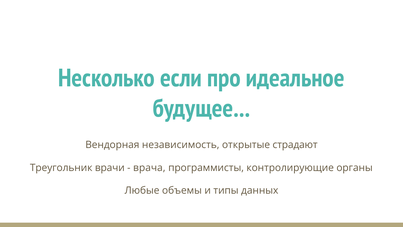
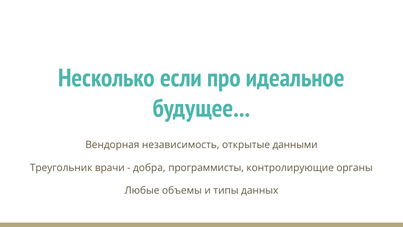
страдают: страдают -> данными
врача: врача -> добра
